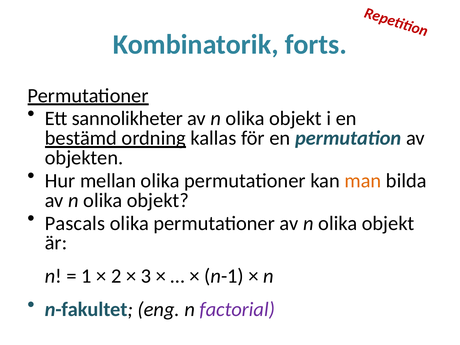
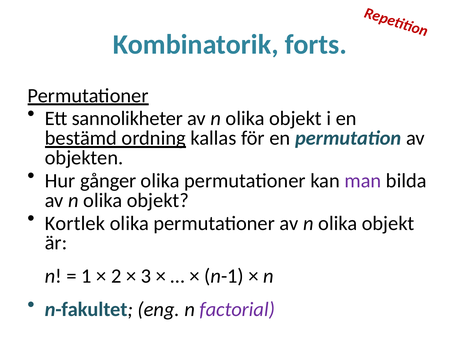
mellan: mellan -> gånger
man colour: orange -> purple
Pascals: Pascals -> Kortlek
